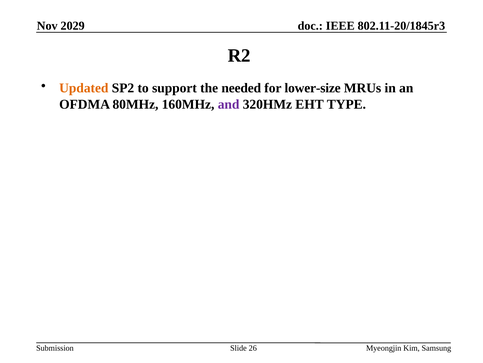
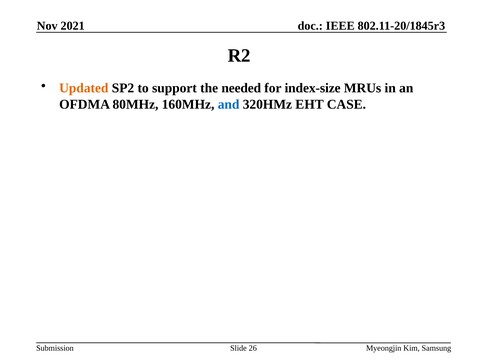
2029: 2029 -> 2021
lower-size: lower-size -> index-size
and colour: purple -> blue
TYPE: TYPE -> CASE
